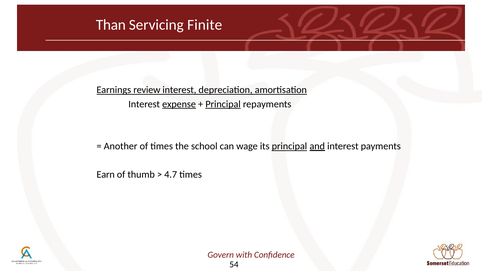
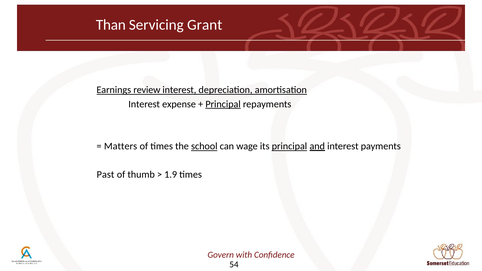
Finite: Finite -> Grant
expense underline: present -> none
Another: Another -> Matters
school underline: none -> present
Earn: Earn -> Past
4.7: 4.7 -> 1.9
